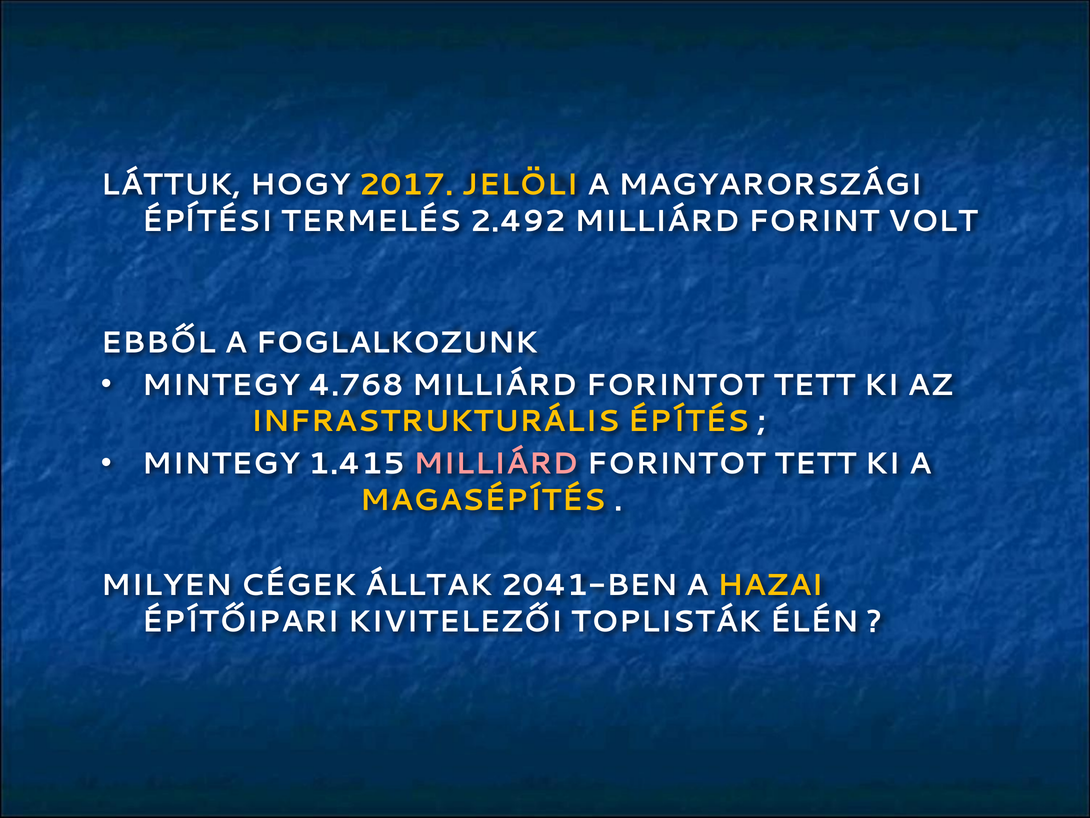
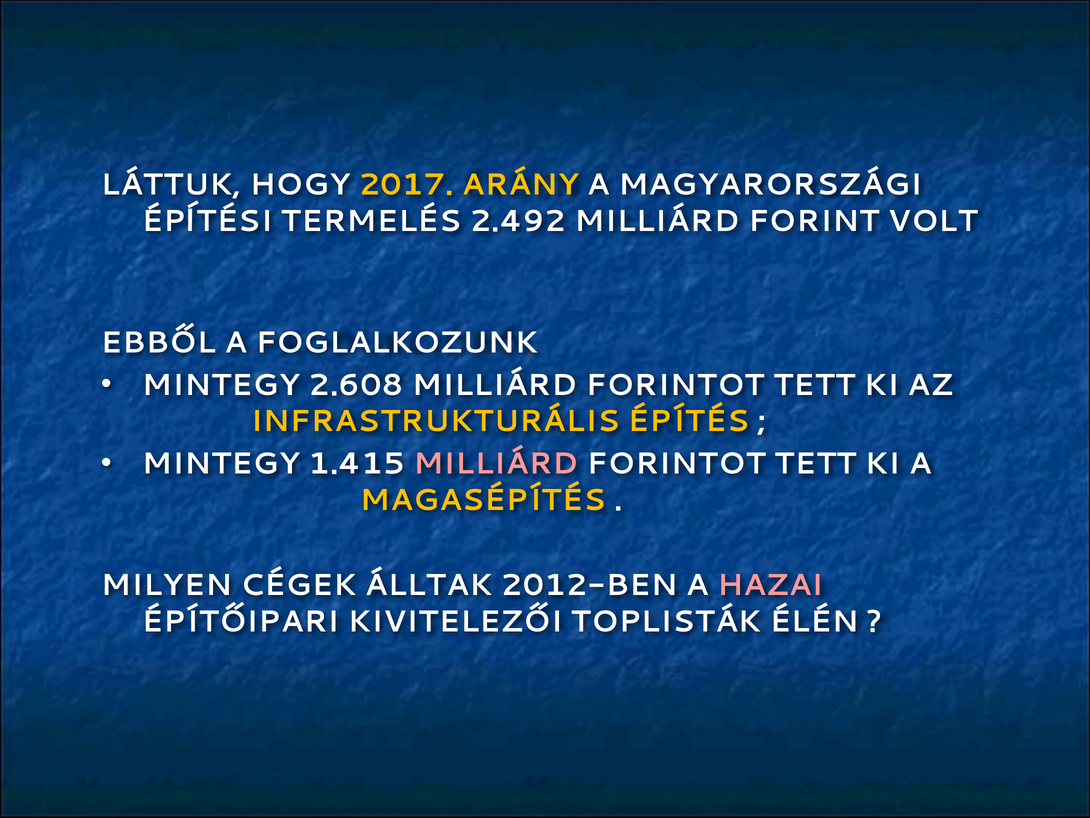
JELÖLI: JELÖLI -> ARÁNY
4.768: 4.768 -> 2.608
2041-BEN: 2041-BEN -> 2012-BEN
HAZAI colour: yellow -> pink
